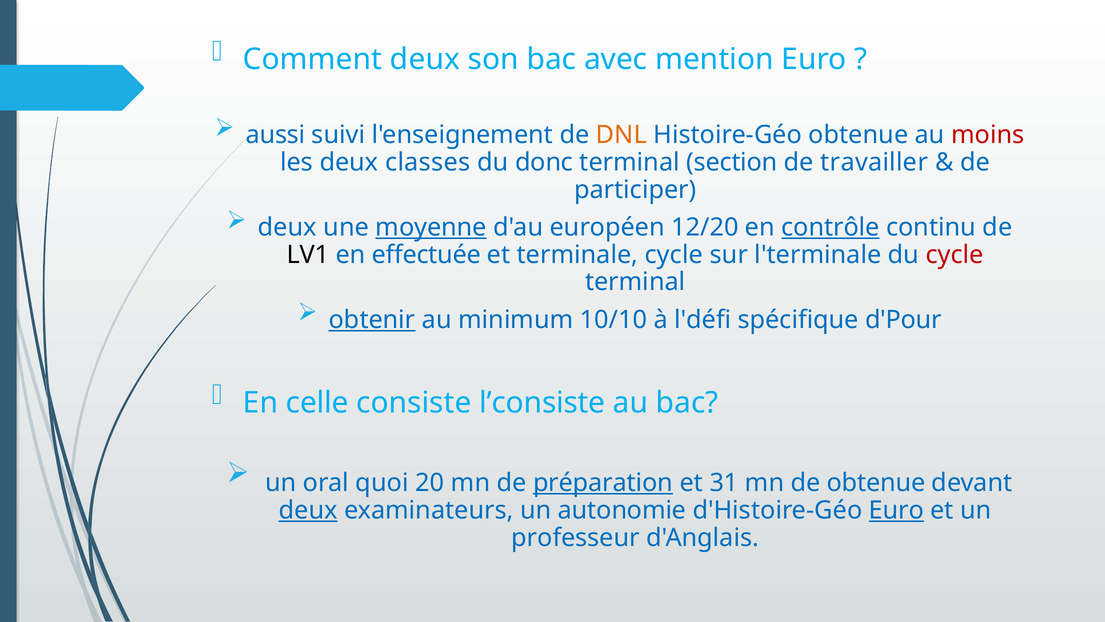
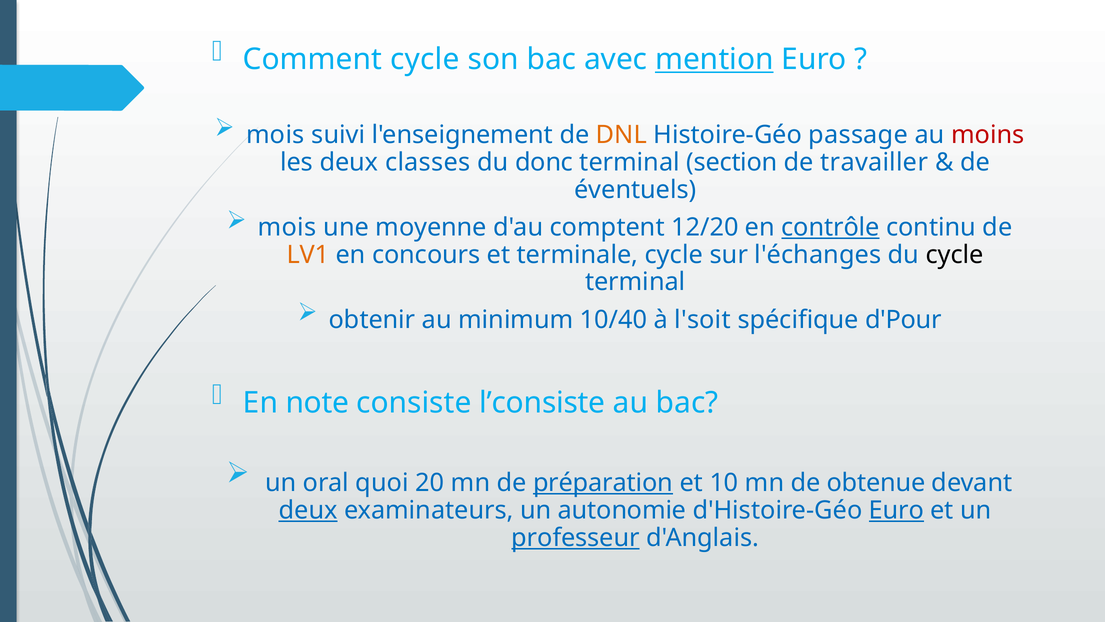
Comment deux: deux -> cycle
mention underline: none -> present
aussi at (276, 135): aussi -> mois
Histoire-Géo obtenue: obtenue -> passage
participer: participer -> éventuels
deux at (287, 227): deux -> mois
moyenne underline: present -> none
européen: européen -> comptent
LV1 colour: black -> orange
effectuée: effectuée -> concours
l'terminale: l'terminale -> l'échanges
cycle at (955, 255) colour: red -> black
obtenir underline: present -> none
10/10: 10/10 -> 10/40
l'défi: l'défi -> l'soit
celle: celle -> note
31: 31 -> 10
professeur underline: none -> present
